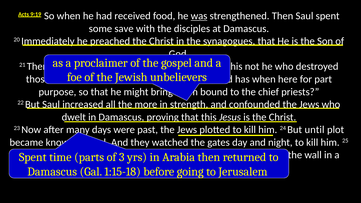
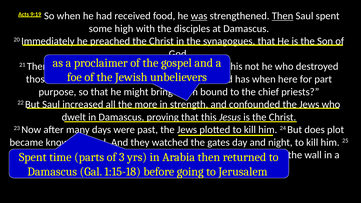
Then at (283, 16) underline: none -> present
save: save -> high
until: until -> does
